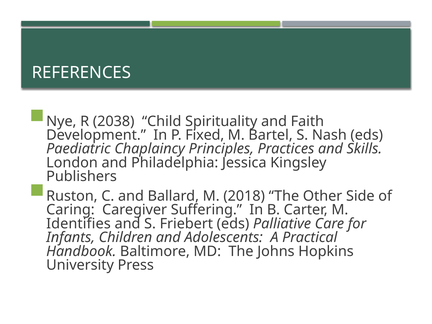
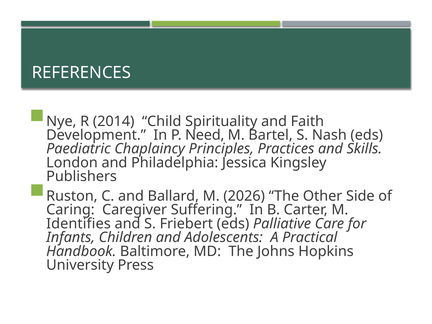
2038: 2038 -> 2014
Fixed: Fixed -> Need
2018: 2018 -> 2026
